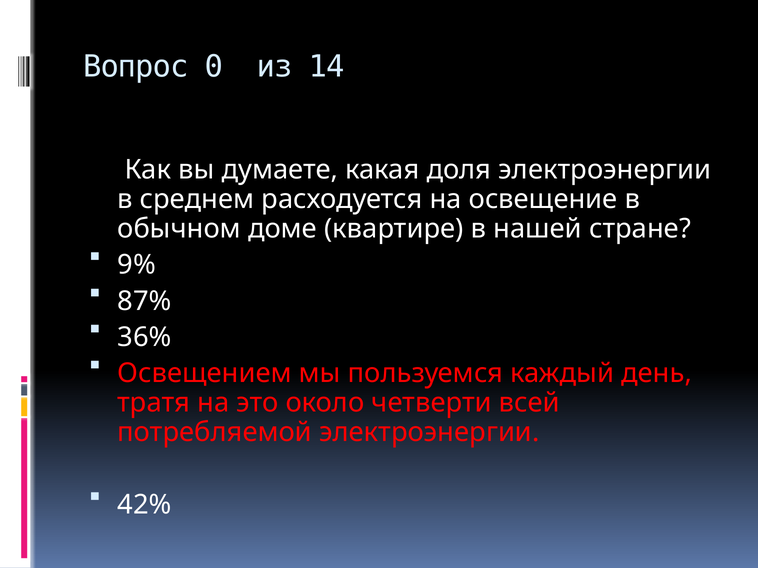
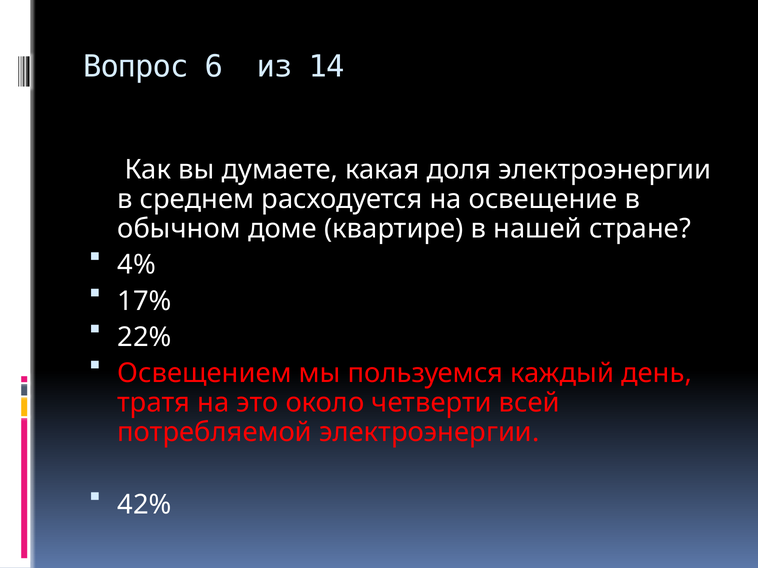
0: 0 -> 6
9%: 9% -> 4%
87%: 87% -> 17%
36%: 36% -> 22%
